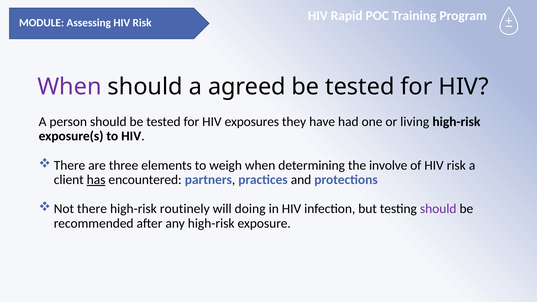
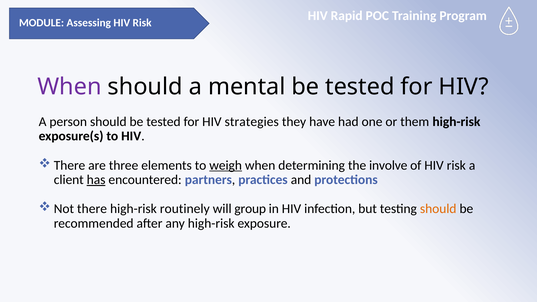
agreed: agreed -> mental
exposures: exposures -> strategies
living: living -> them
weigh underline: none -> present
doing: doing -> group
should at (438, 209) colour: purple -> orange
